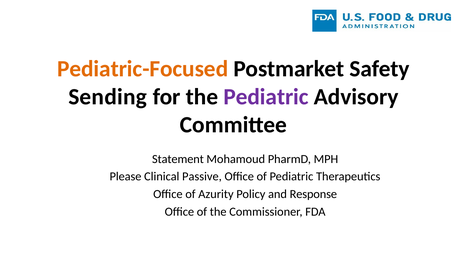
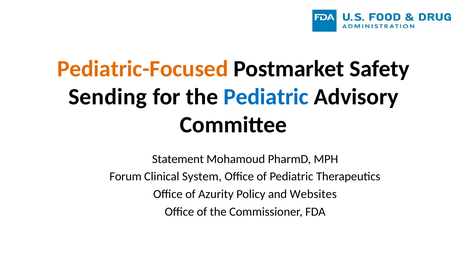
Pediatric at (266, 97) colour: purple -> blue
Please: Please -> Forum
Passive: Passive -> System
Response: Response -> Websites
